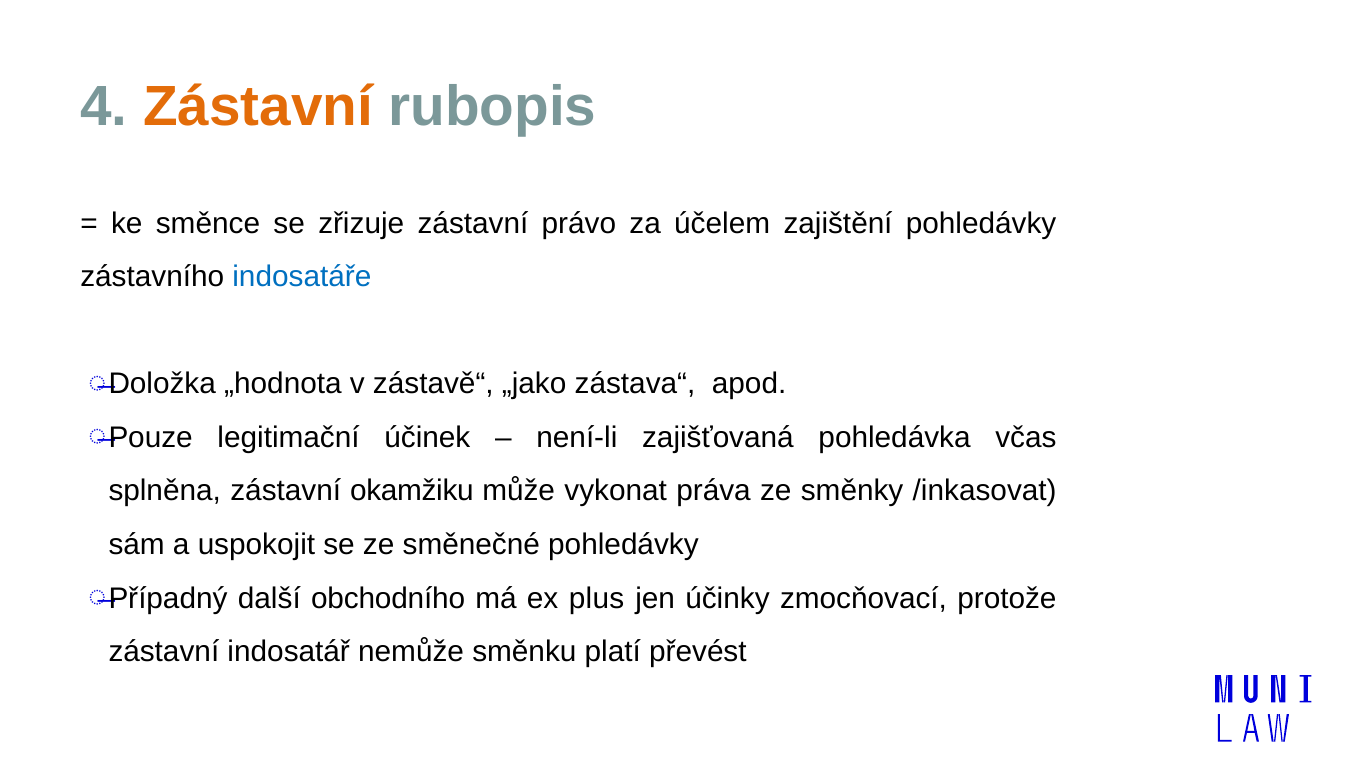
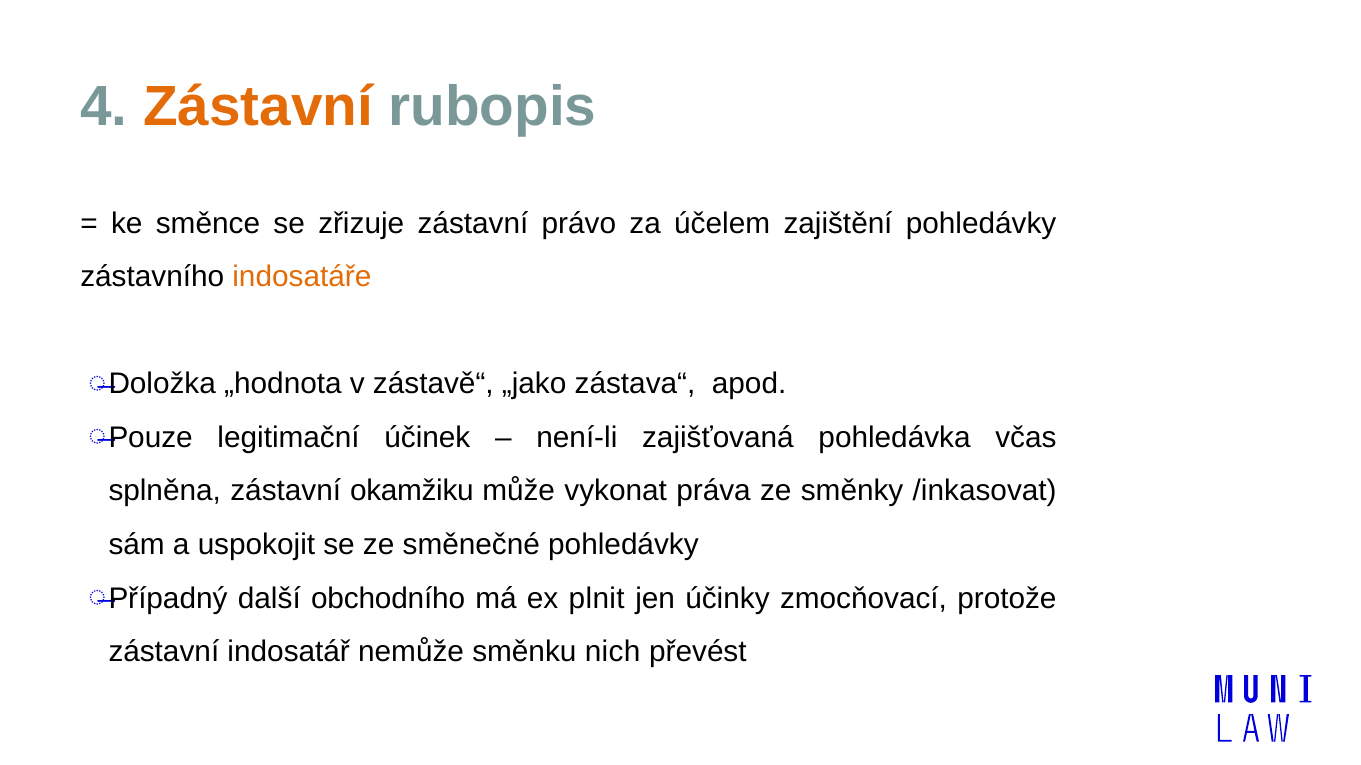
indosatáře colour: blue -> orange
plus: plus -> plnit
platí: platí -> nich
